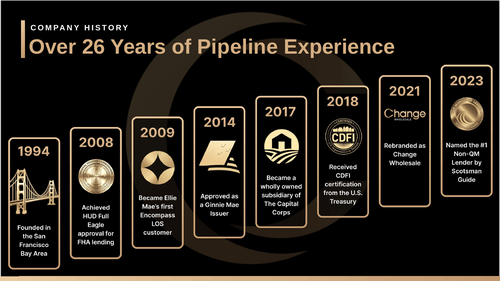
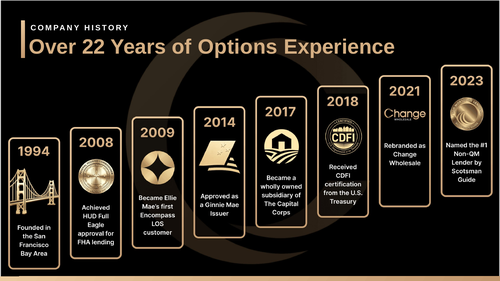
26: 26 -> 22
Pipeline: Pipeline -> Options
